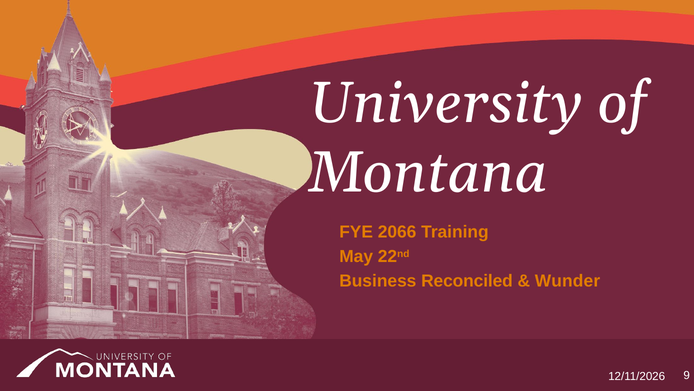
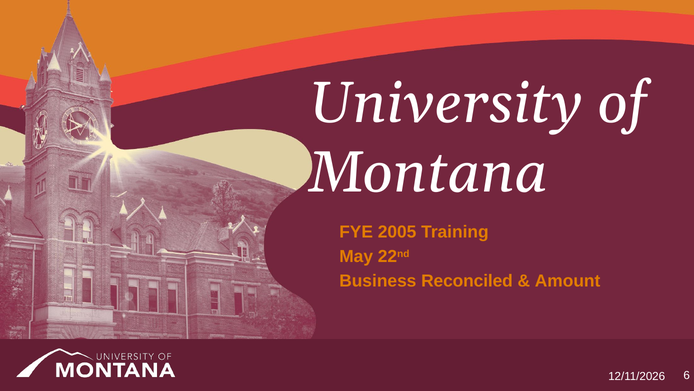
2066: 2066 -> 2005
Wunder: Wunder -> Amount
9: 9 -> 6
